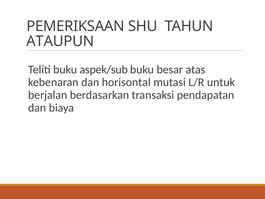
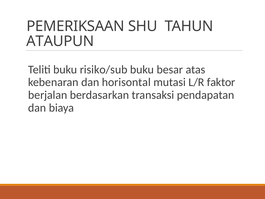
aspek/sub: aspek/sub -> risiko/sub
untuk: untuk -> faktor
